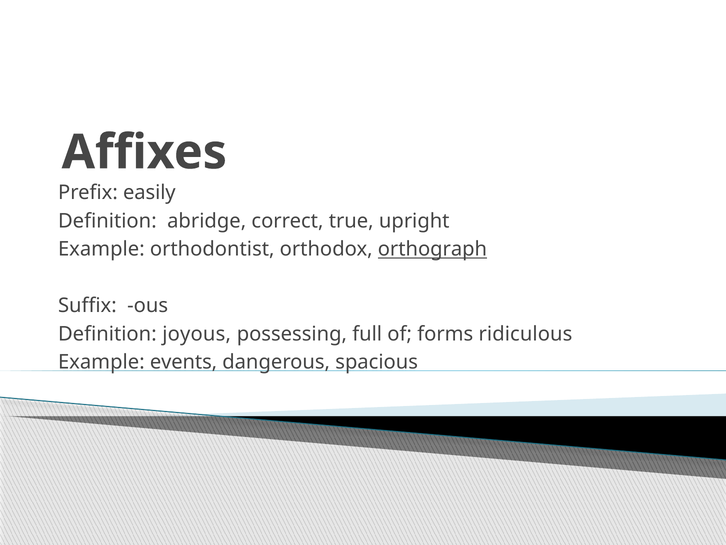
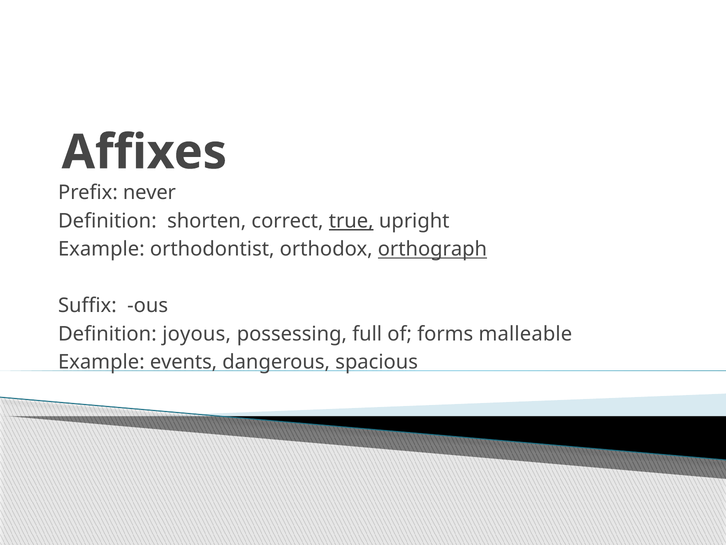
easily: easily -> never
abridge: abridge -> shorten
true underline: none -> present
ridiculous: ridiculous -> malleable
